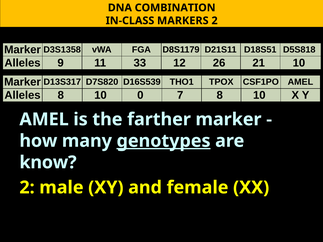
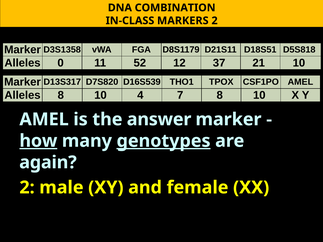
9: 9 -> 0
33: 33 -> 52
26: 26 -> 37
0: 0 -> 4
farther: farther -> answer
how underline: none -> present
know: know -> again
